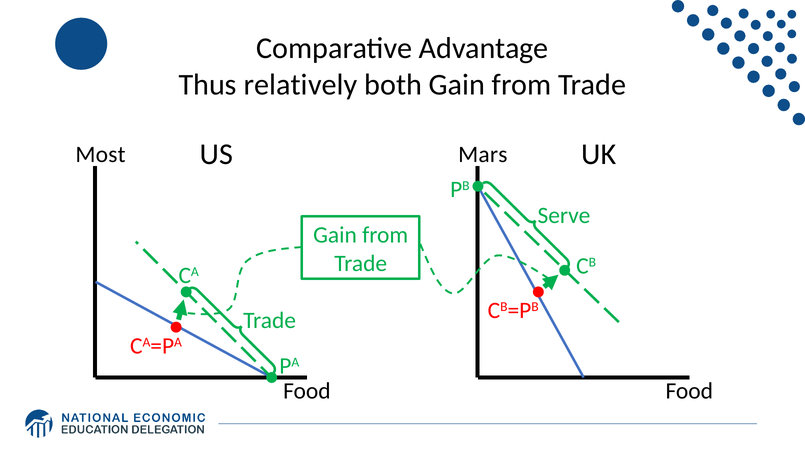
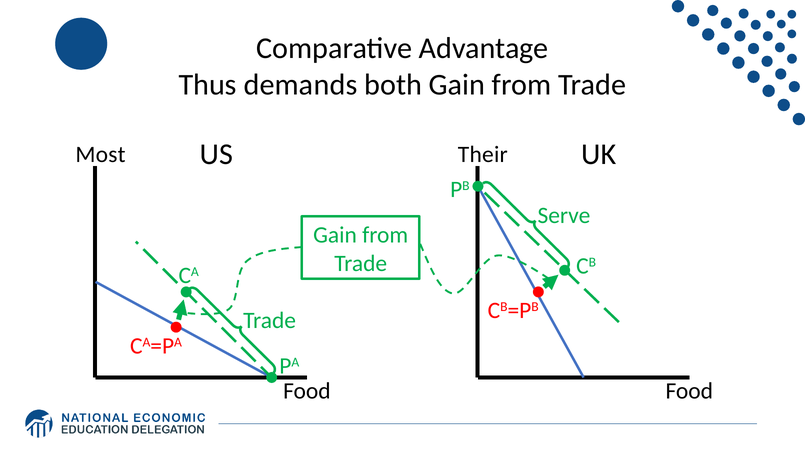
relatively: relatively -> demands
Mars: Mars -> Their
